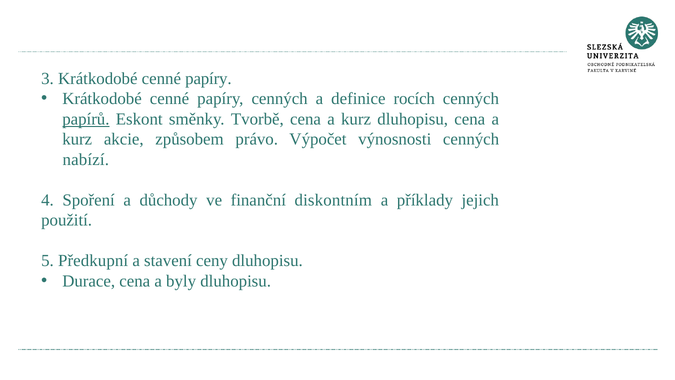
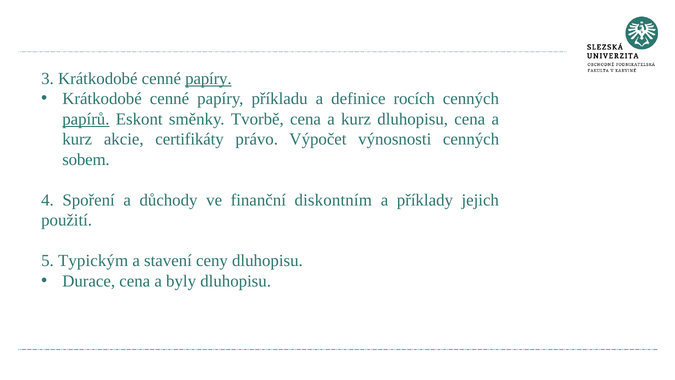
papíry at (208, 78) underline: none -> present
papíry cenných: cenných -> příkladu
způsobem: způsobem -> certifikáty
nabízí: nabízí -> sobem
Předkupní: Předkupní -> Typickým
